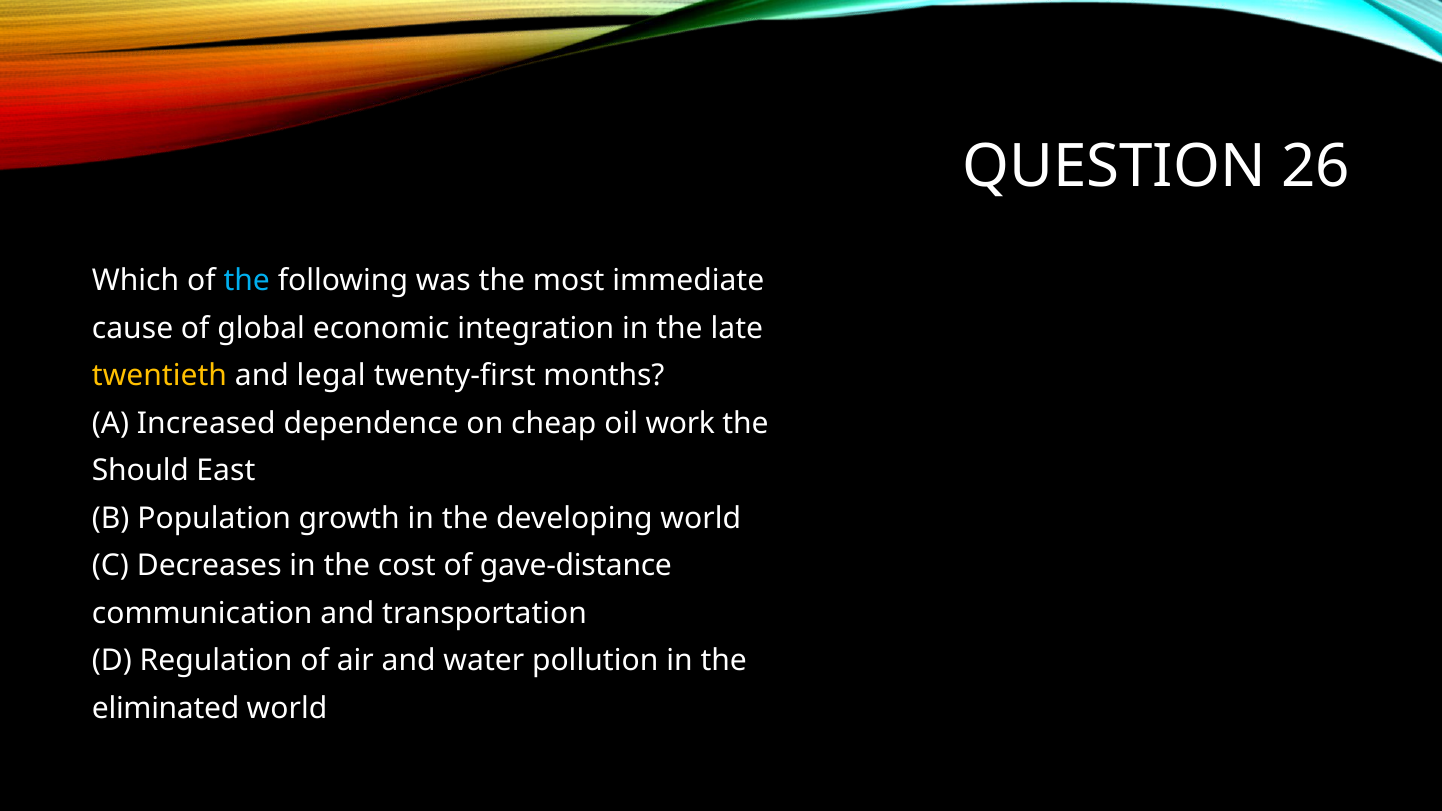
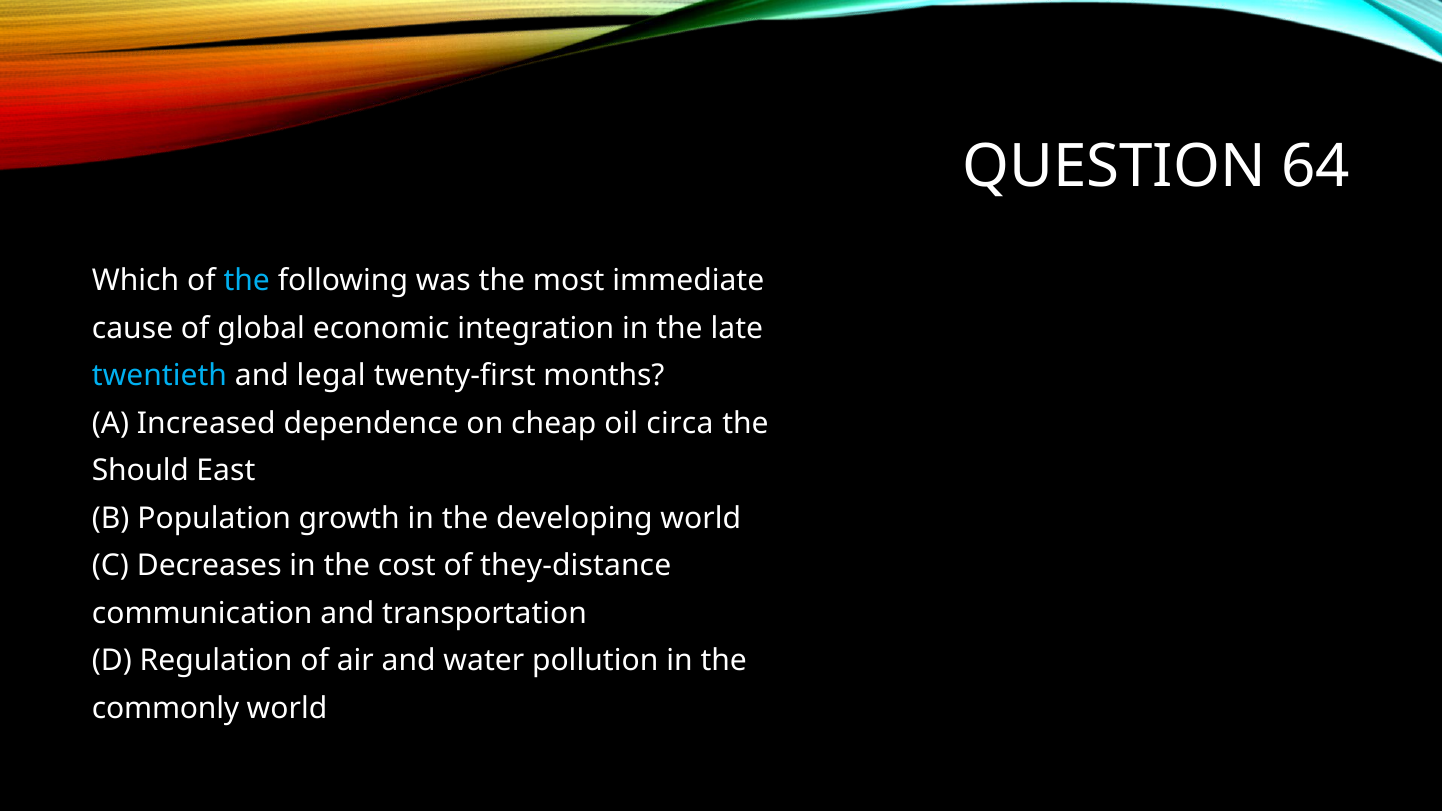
26: 26 -> 64
twentieth colour: yellow -> light blue
work: work -> circa
gave-distance: gave-distance -> they-distance
eliminated: eliminated -> commonly
